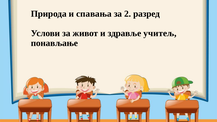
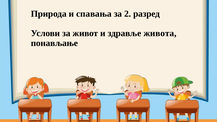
учитељ: учитељ -> живота
